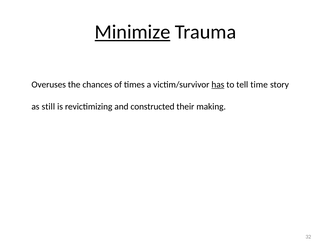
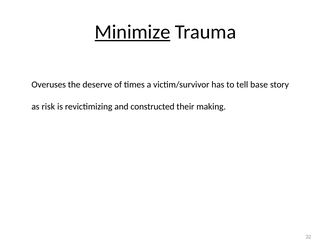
chances: chances -> deserve
has underline: present -> none
time: time -> base
still: still -> risk
